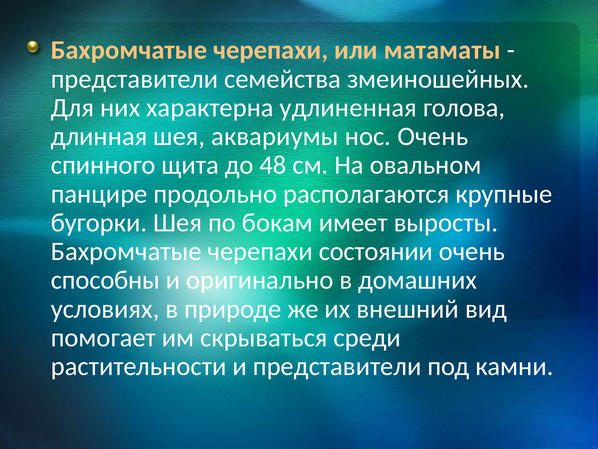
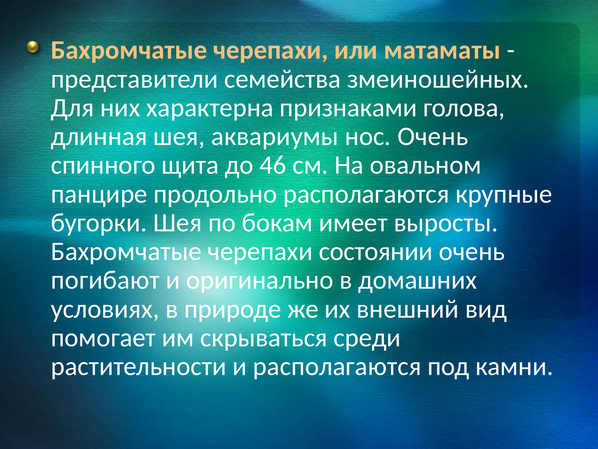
удлиненная: удлиненная -> признаками
48: 48 -> 46
способны: способны -> погибают
и представители: представители -> располагаются
